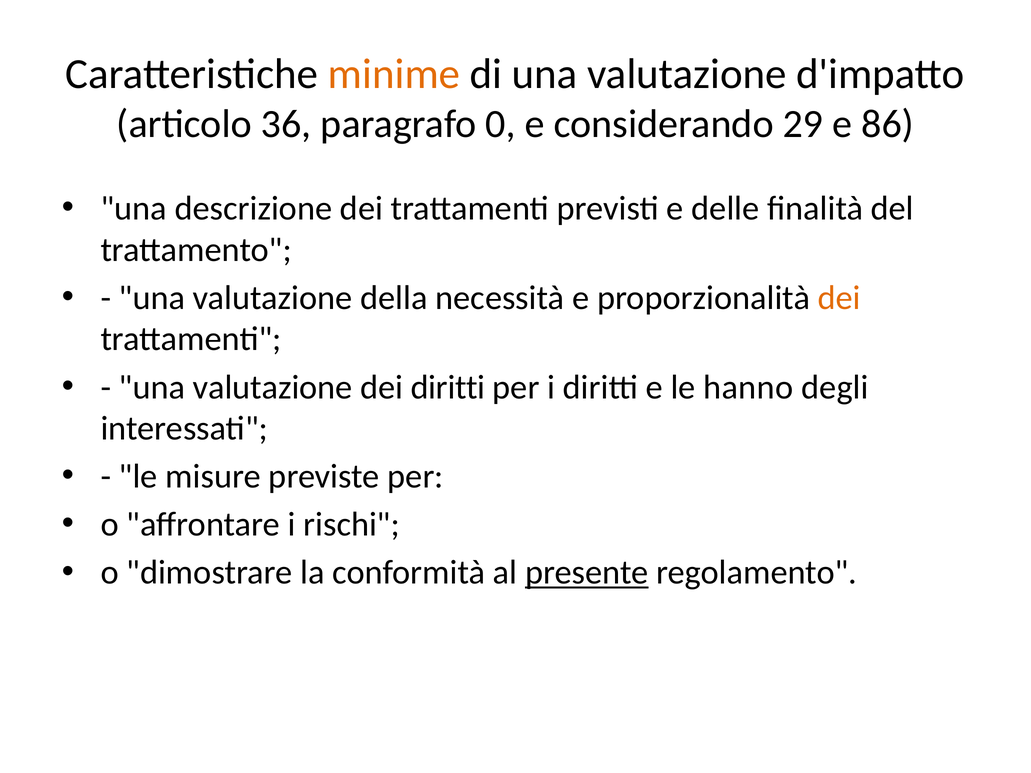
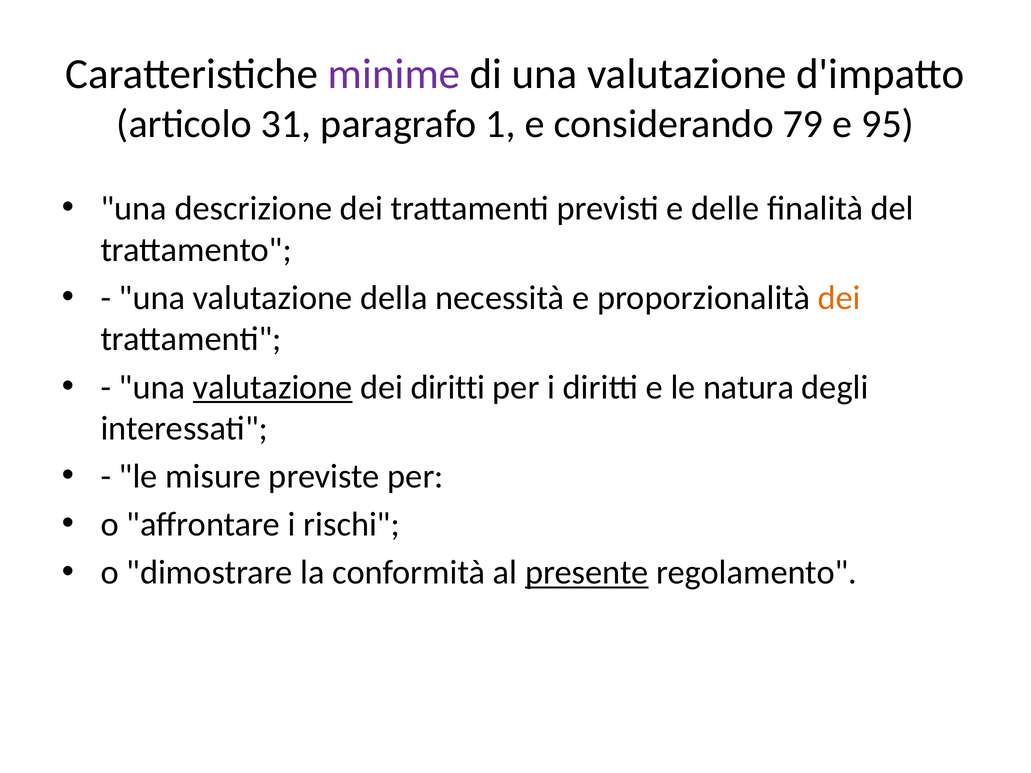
minime colour: orange -> purple
36: 36 -> 31
0: 0 -> 1
29: 29 -> 79
86: 86 -> 95
valutazione at (273, 387) underline: none -> present
hanno: hanno -> natura
